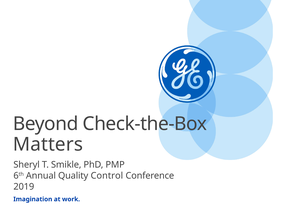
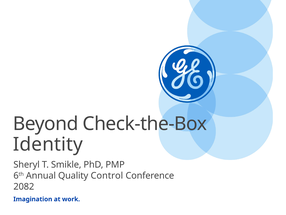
Matters: Matters -> Identity
2019: 2019 -> 2082
